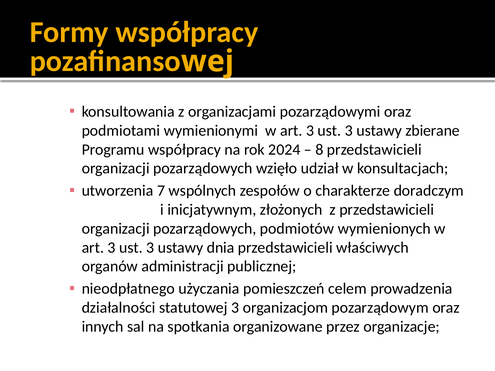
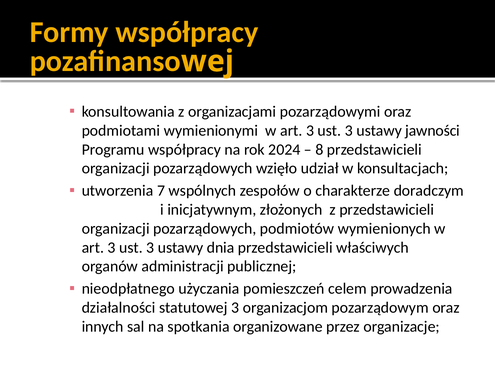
zbierane: zbierane -> jawności
